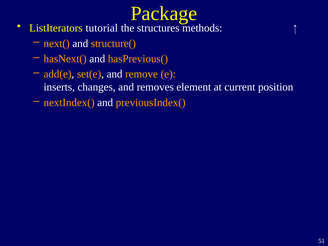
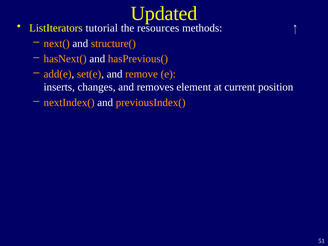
Package: Package -> Updated
structures: structures -> resources
